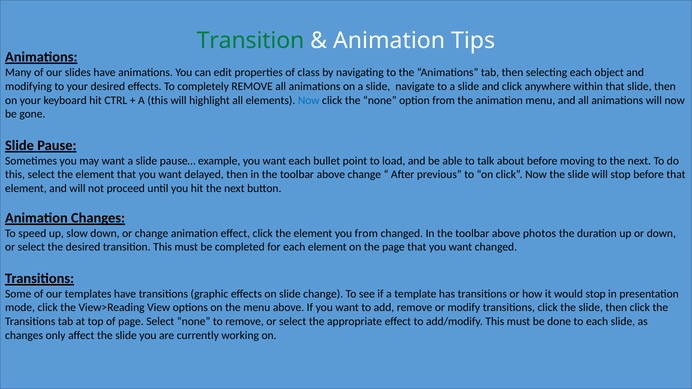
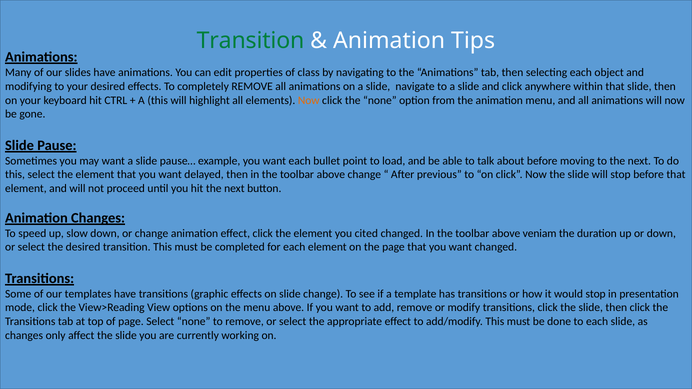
Now at (309, 100) colour: blue -> orange
you from: from -> cited
photos: photos -> veniam
